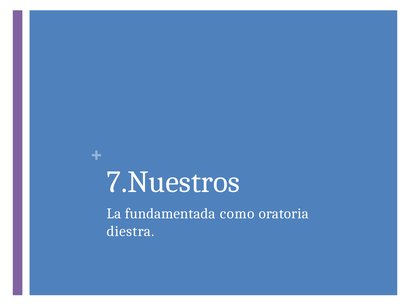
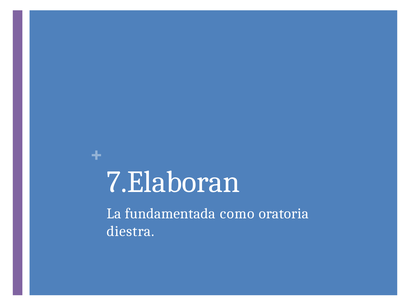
7.Nuestros: 7.Nuestros -> 7.Elaboran
